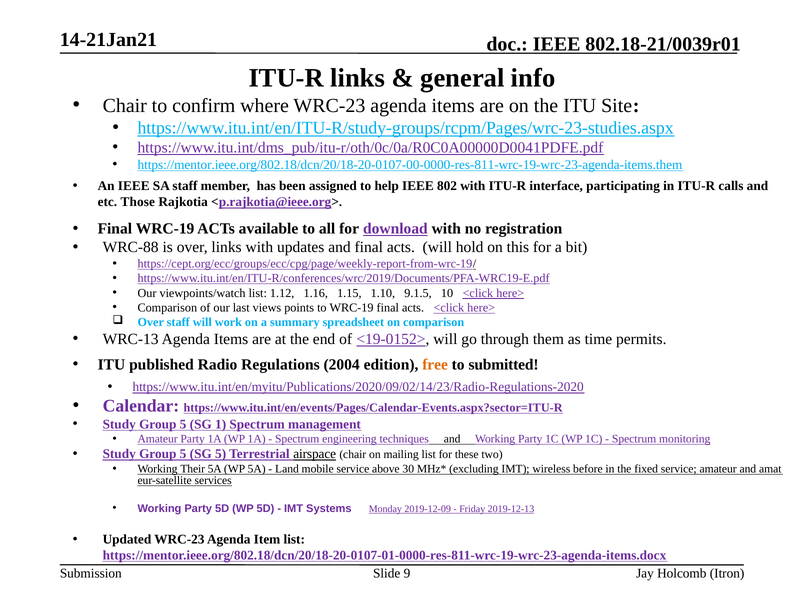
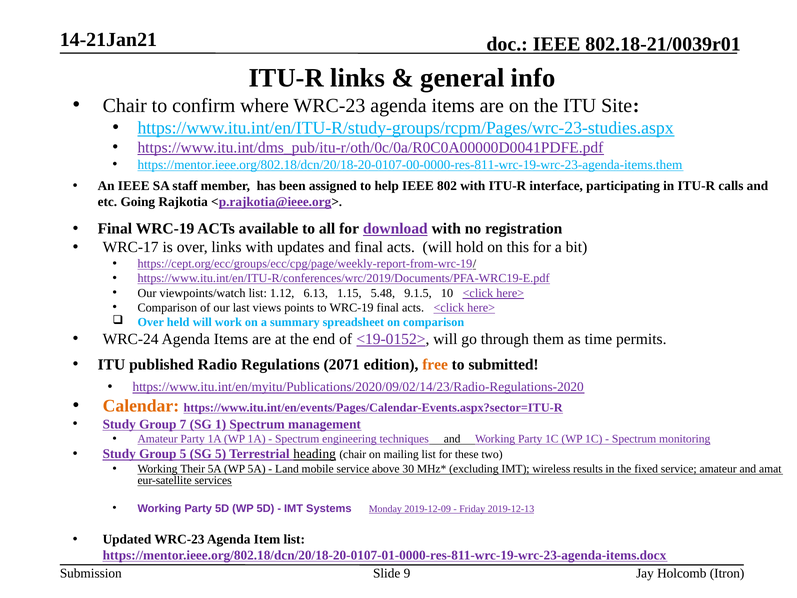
Those: Those -> Going
WRC-88: WRC-88 -> WRC-17
1.16: 1.16 -> 6.13
1.10: 1.10 -> 5.48
Over staff: staff -> held
WRC-13: WRC-13 -> WRC-24
2004: 2004 -> 2071
Calendar colour: purple -> orange
5 at (183, 424): 5 -> 7
airspace: airspace -> heading
before: before -> results
